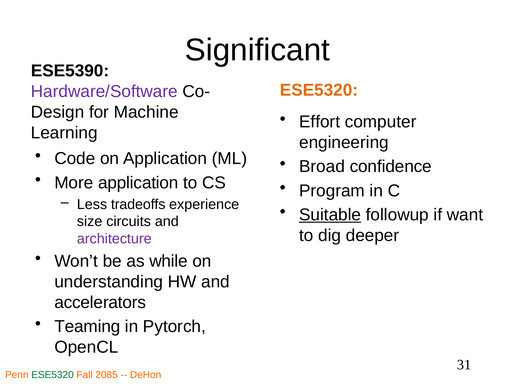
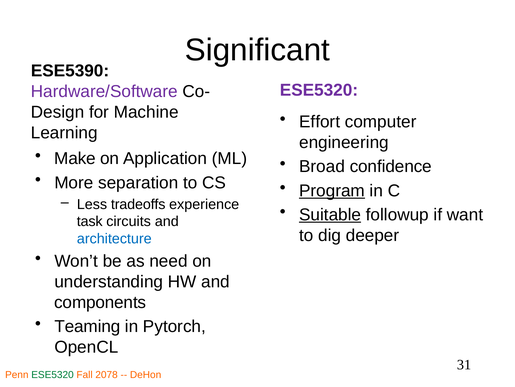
ESE5320 at (319, 90) colour: orange -> purple
Code: Code -> Make
More application: application -> separation
Program underline: none -> present
size: size -> task
architecture colour: purple -> blue
while: while -> need
accelerators: accelerators -> components
2085: 2085 -> 2078
